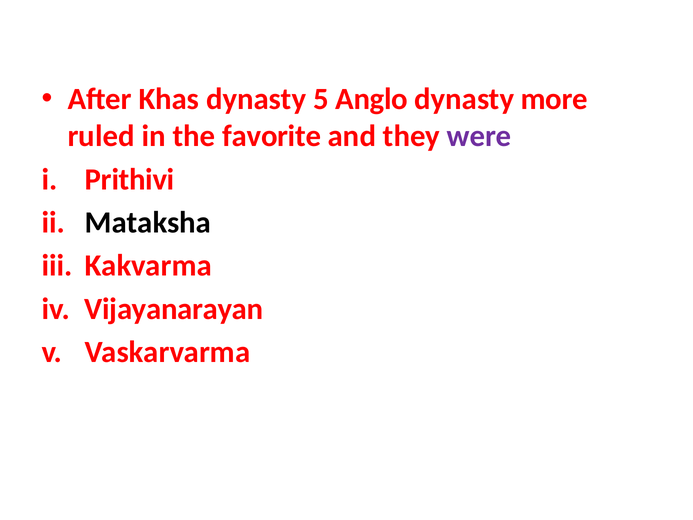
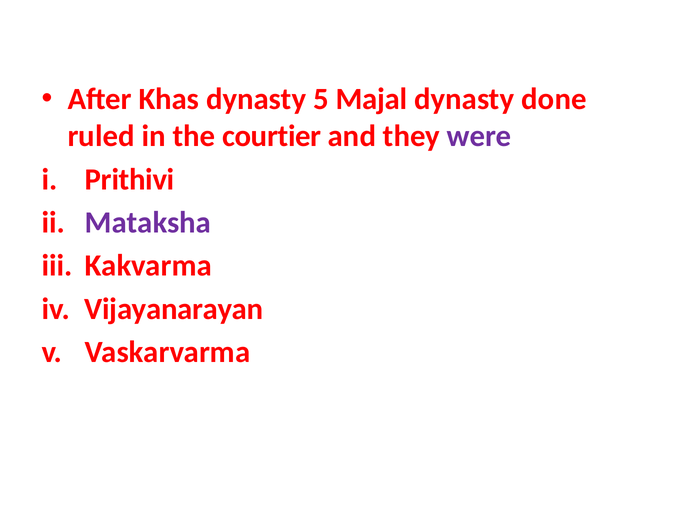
Anglo: Anglo -> Majal
more: more -> done
favorite: favorite -> courtier
Mataksha colour: black -> purple
